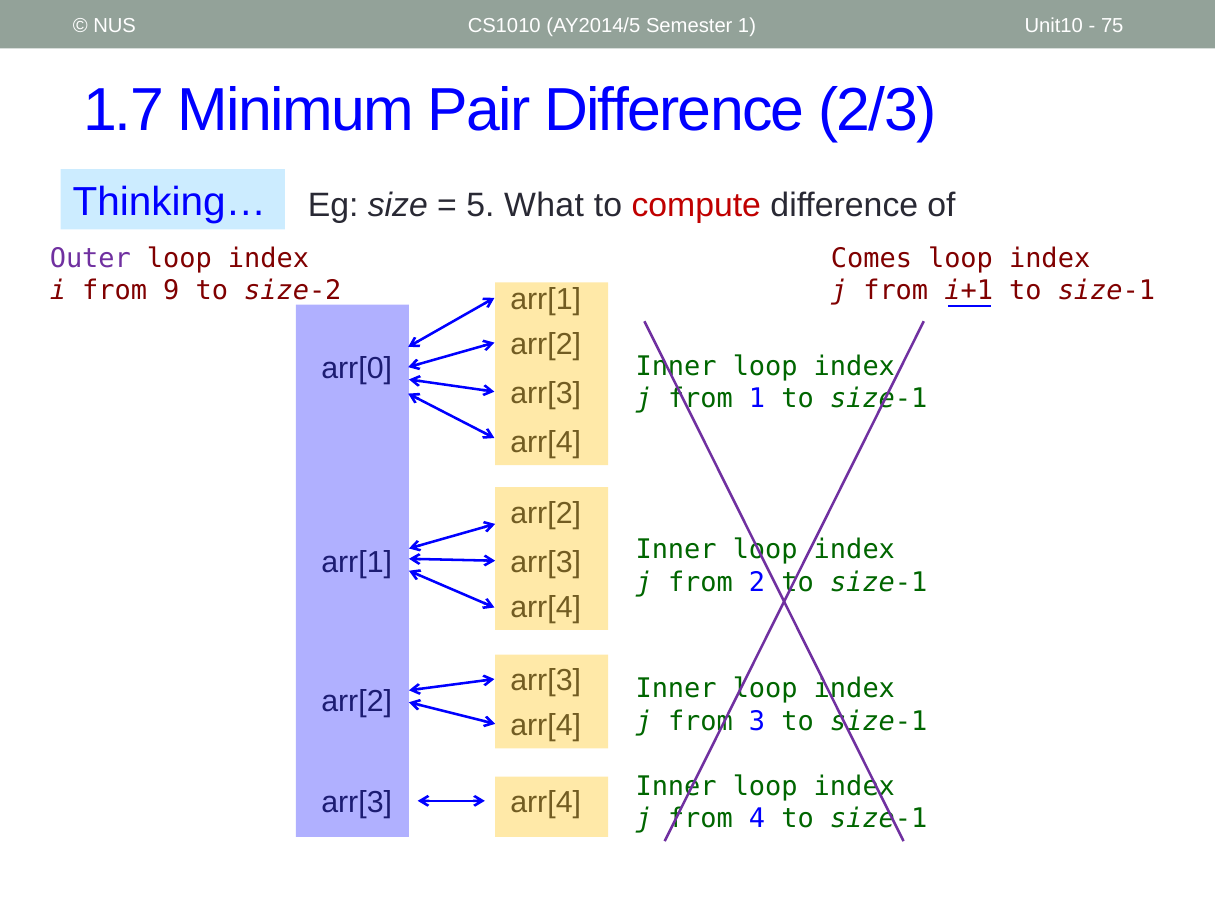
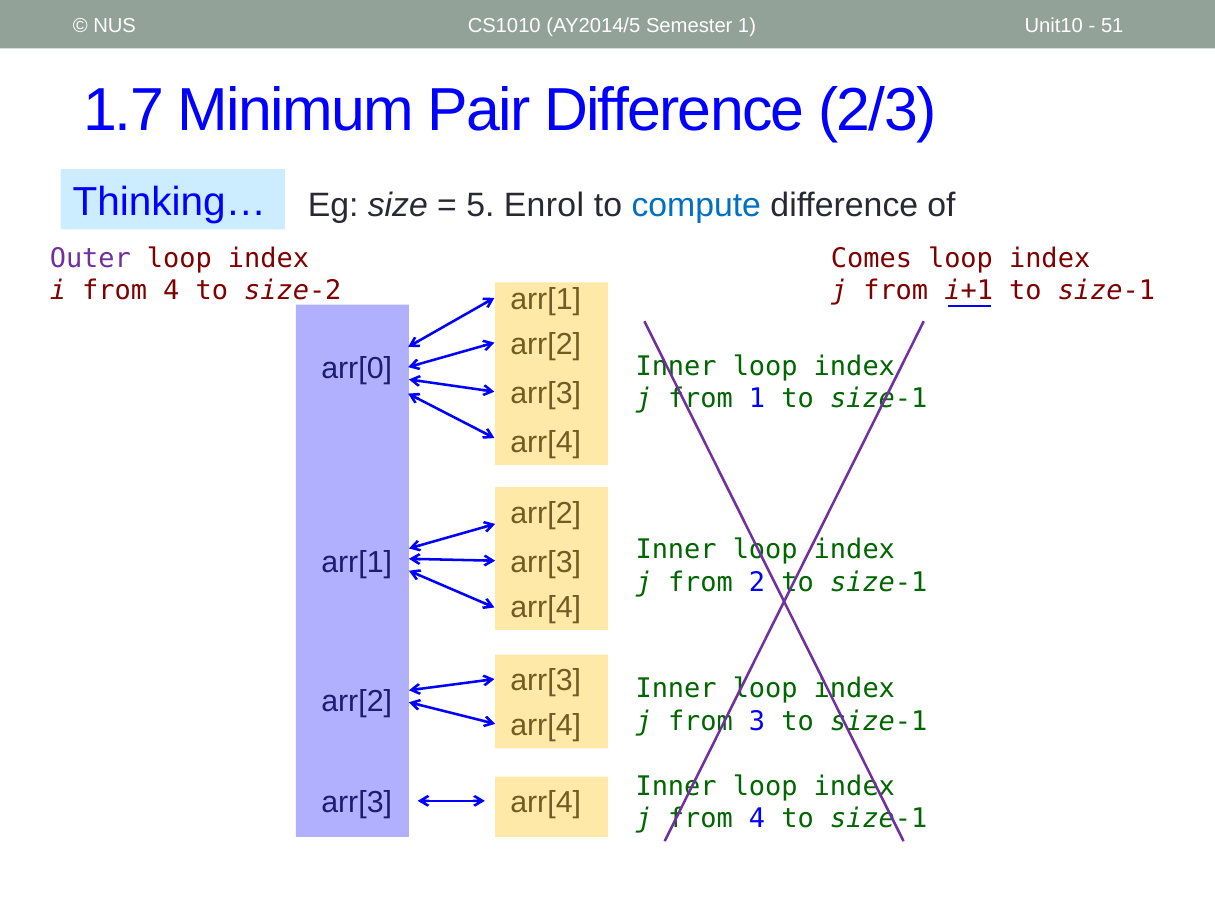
75: 75 -> 51
What: What -> Enrol
compute colour: red -> blue
i from 9: 9 -> 4
